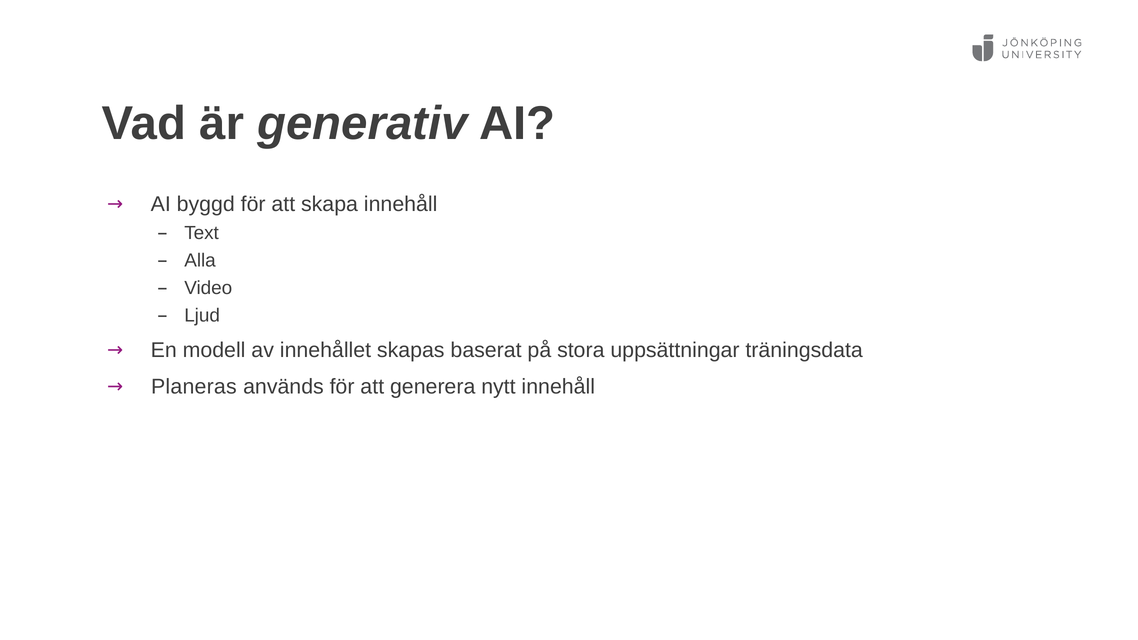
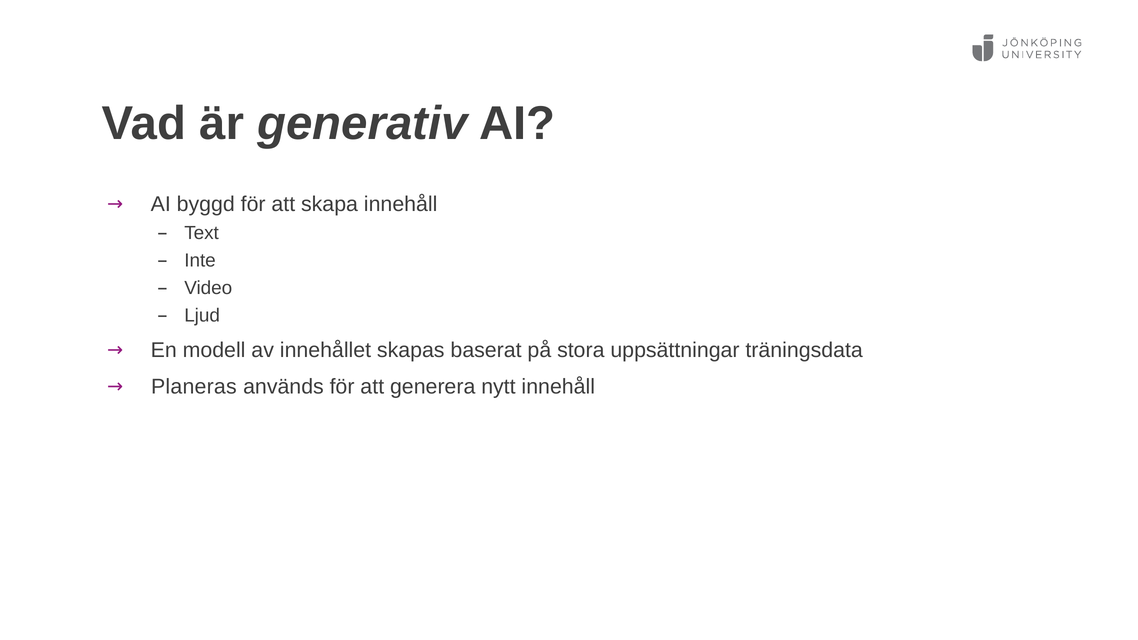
Alla: Alla -> Inte
